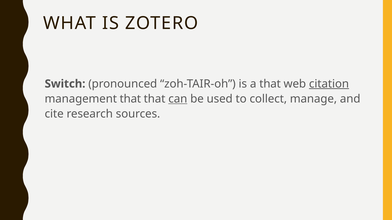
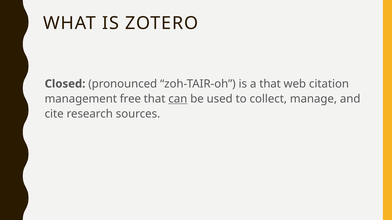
Switch: Switch -> Closed
citation underline: present -> none
management that: that -> free
